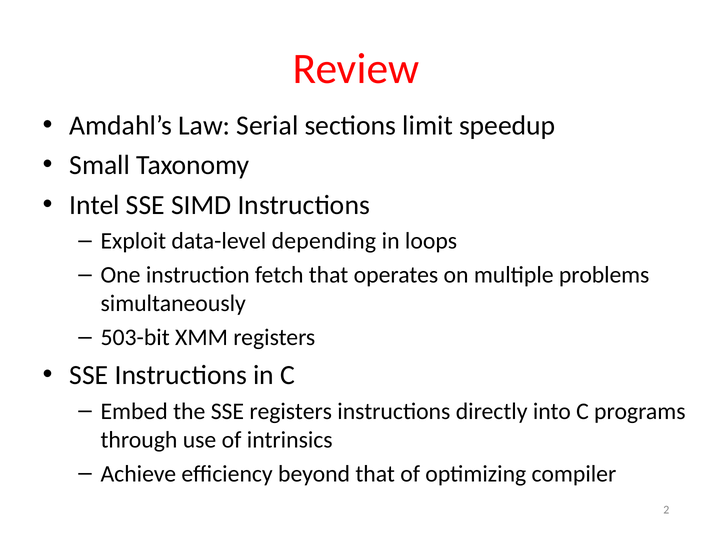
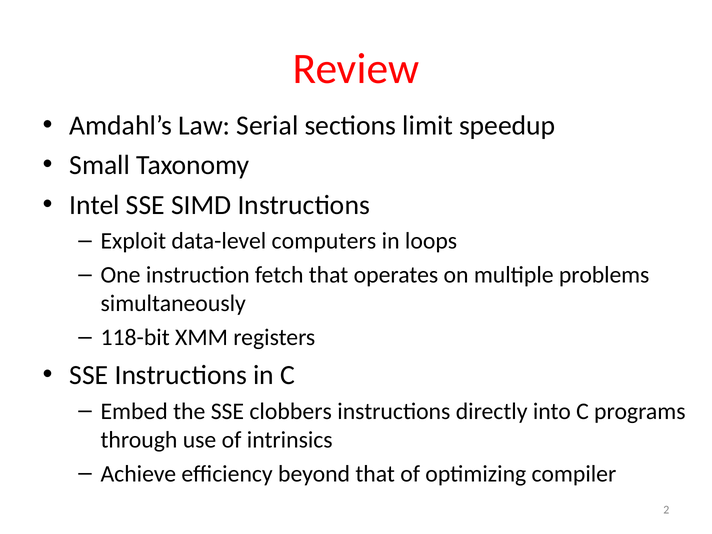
depending: depending -> computers
503-bit: 503-bit -> 118-bit
SSE registers: registers -> clobbers
